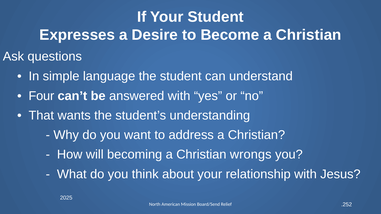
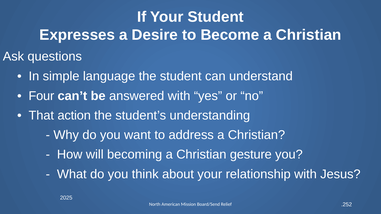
wants: wants -> action
wrongs: wrongs -> gesture
